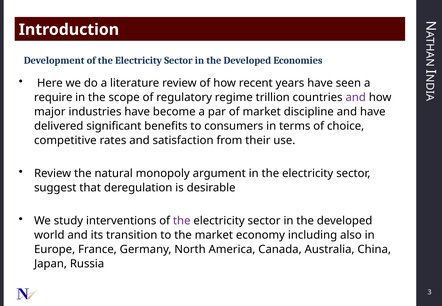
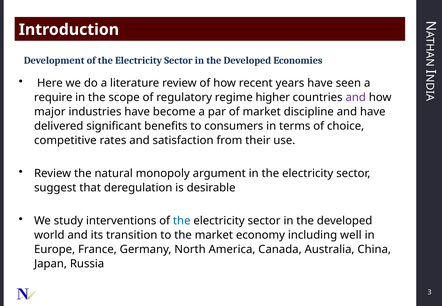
trillion: trillion -> higher
the at (182, 221) colour: purple -> blue
also: also -> well
